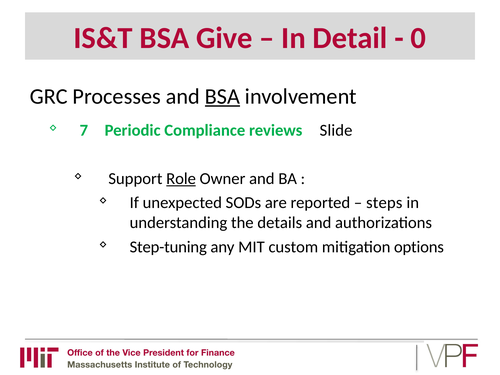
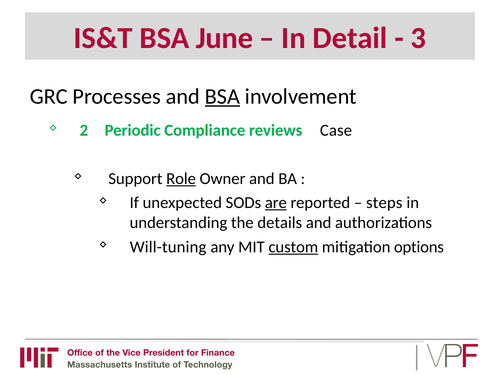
Give: Give -> June
0: 0 -> 3
7: 7 -> 2
Slide: Slide -> Case
are underline: none -> present
Step-tuning: Step-tuning -> Will-tuning
custom underline: none -> present
